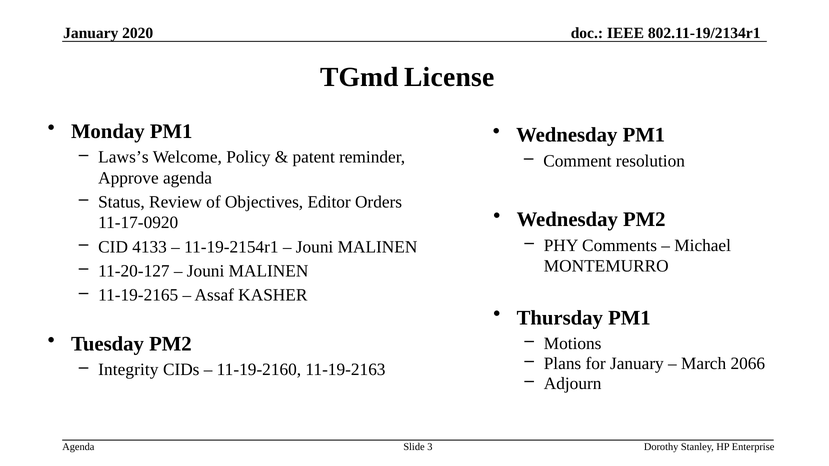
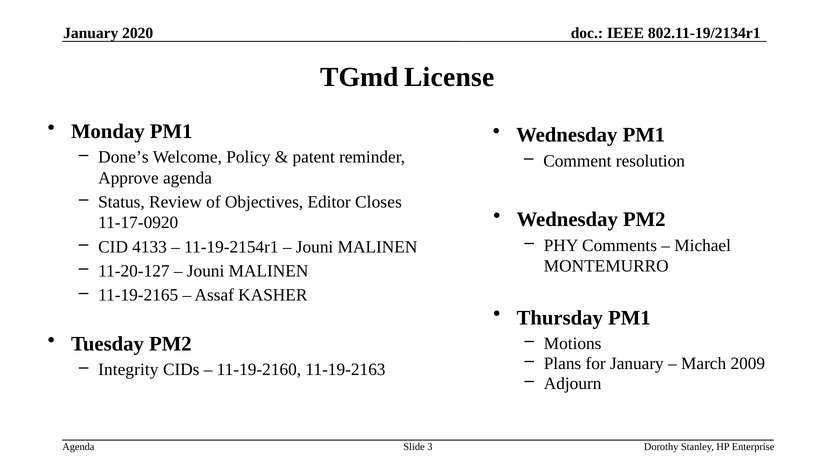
Laws’s: Laws’s -> Done’s
Orders: Orders -> Closes
2066: 2066 -> 2009
